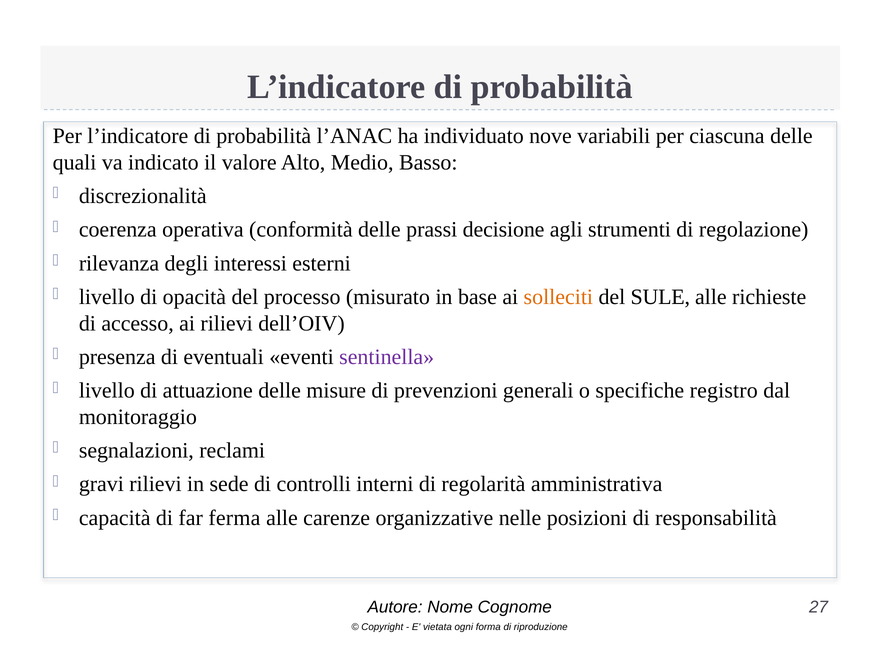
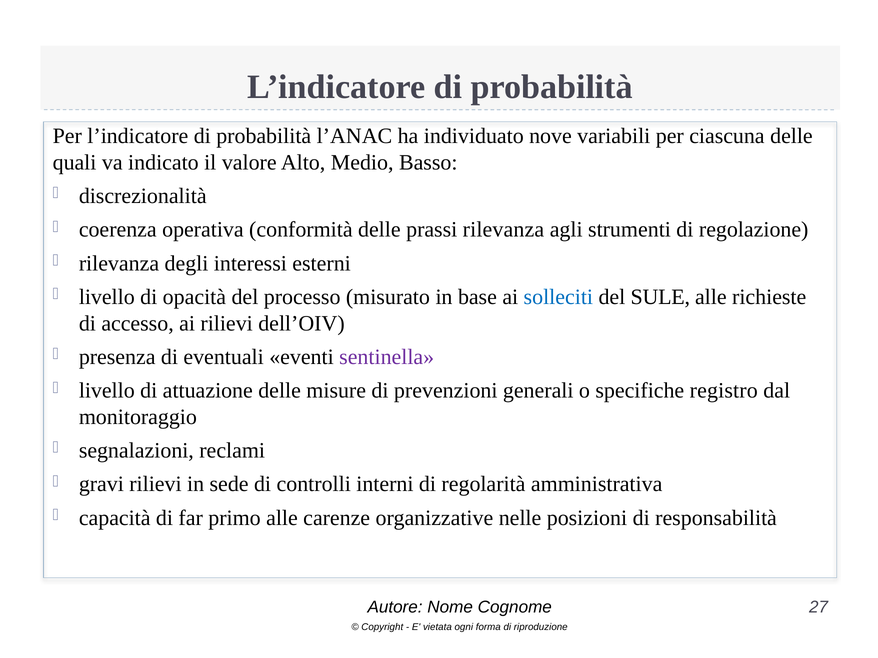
prassi decisione: decisione -> rilevanza
solleciti colour: orange -> blue
ferma: ferma -> primo
